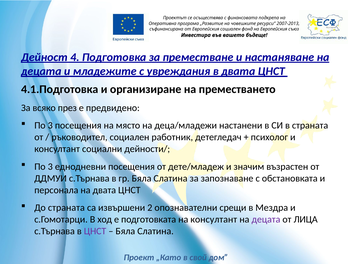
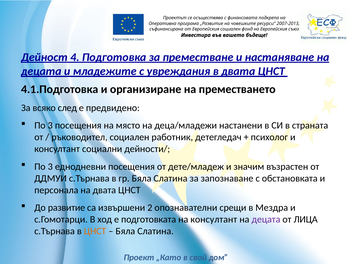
през: през -> след
До страната: страната -> развитие
ЦНСТ at (95, 231) colour: purple -> orange
